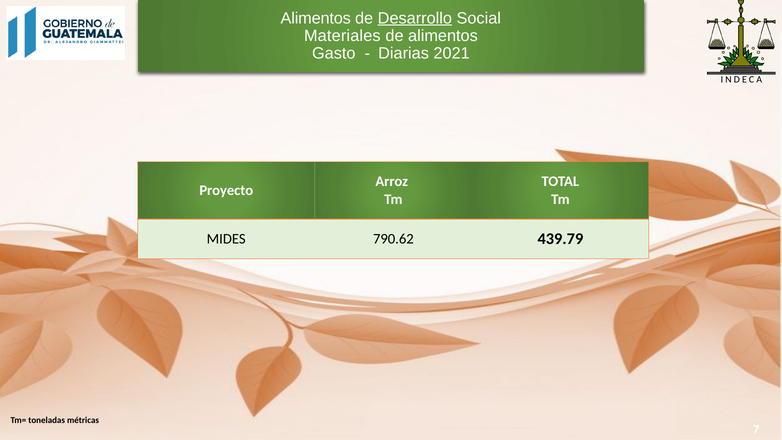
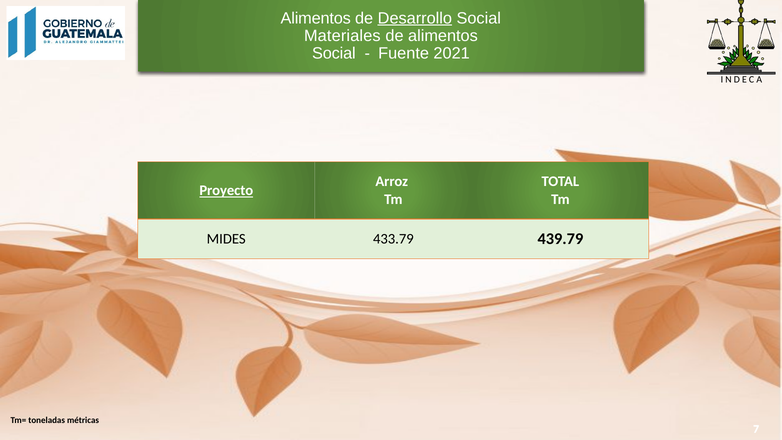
Gasto at (334, 53): Gasto -> Social
Diarias: Diarias -> Fuente
Proyecto underline: none -> present
790.62: 790.62 -> 433.79
